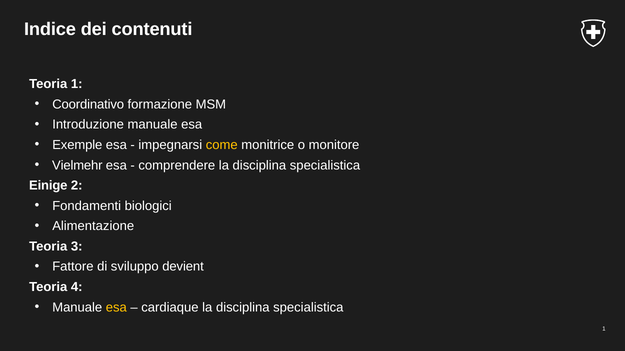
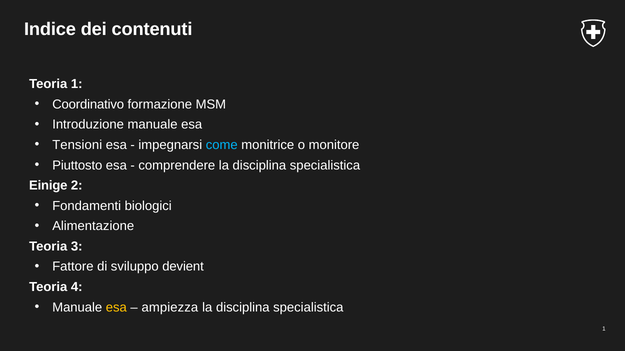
Exemple: Exemple -> Tensioni
come colour: yellow -> light blue
Vielmehr: Vielmehr -> Piuttosto
cardiaque: cardiaque -> ampiezza
